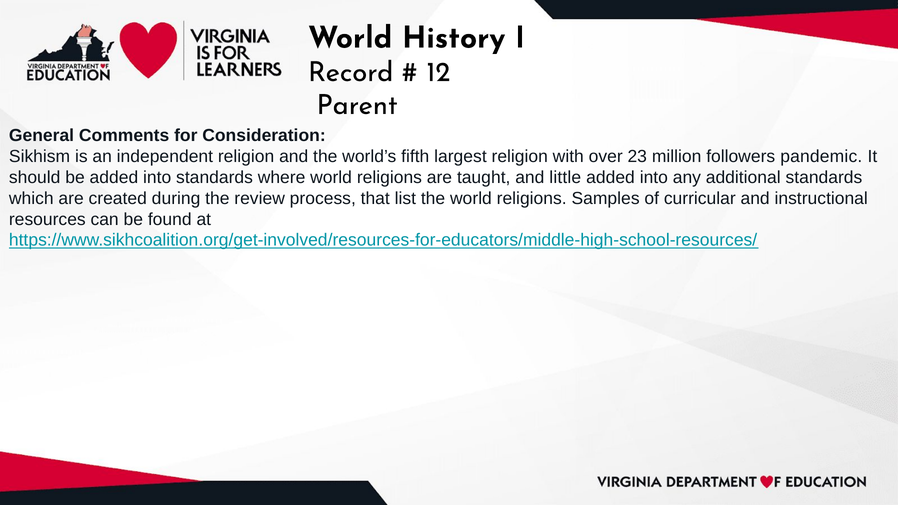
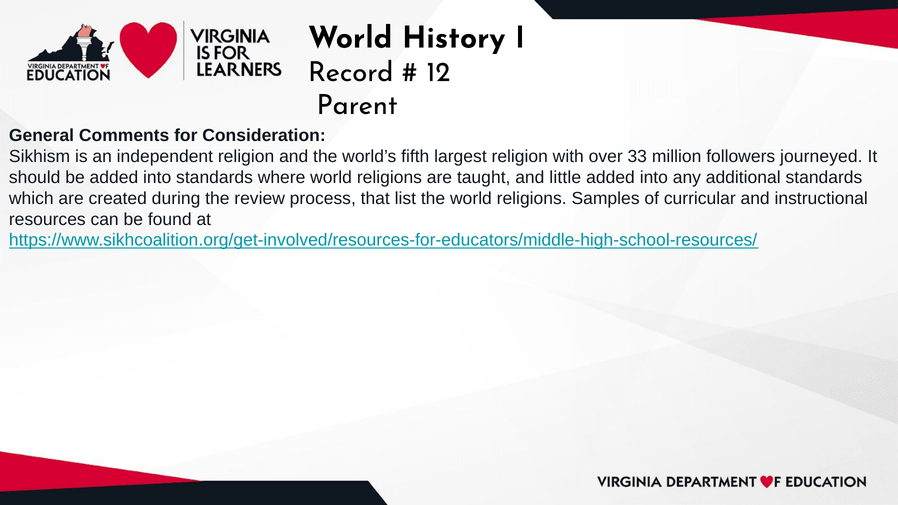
23: 23 -> 33
pandemic: pandemic -> journeyed
